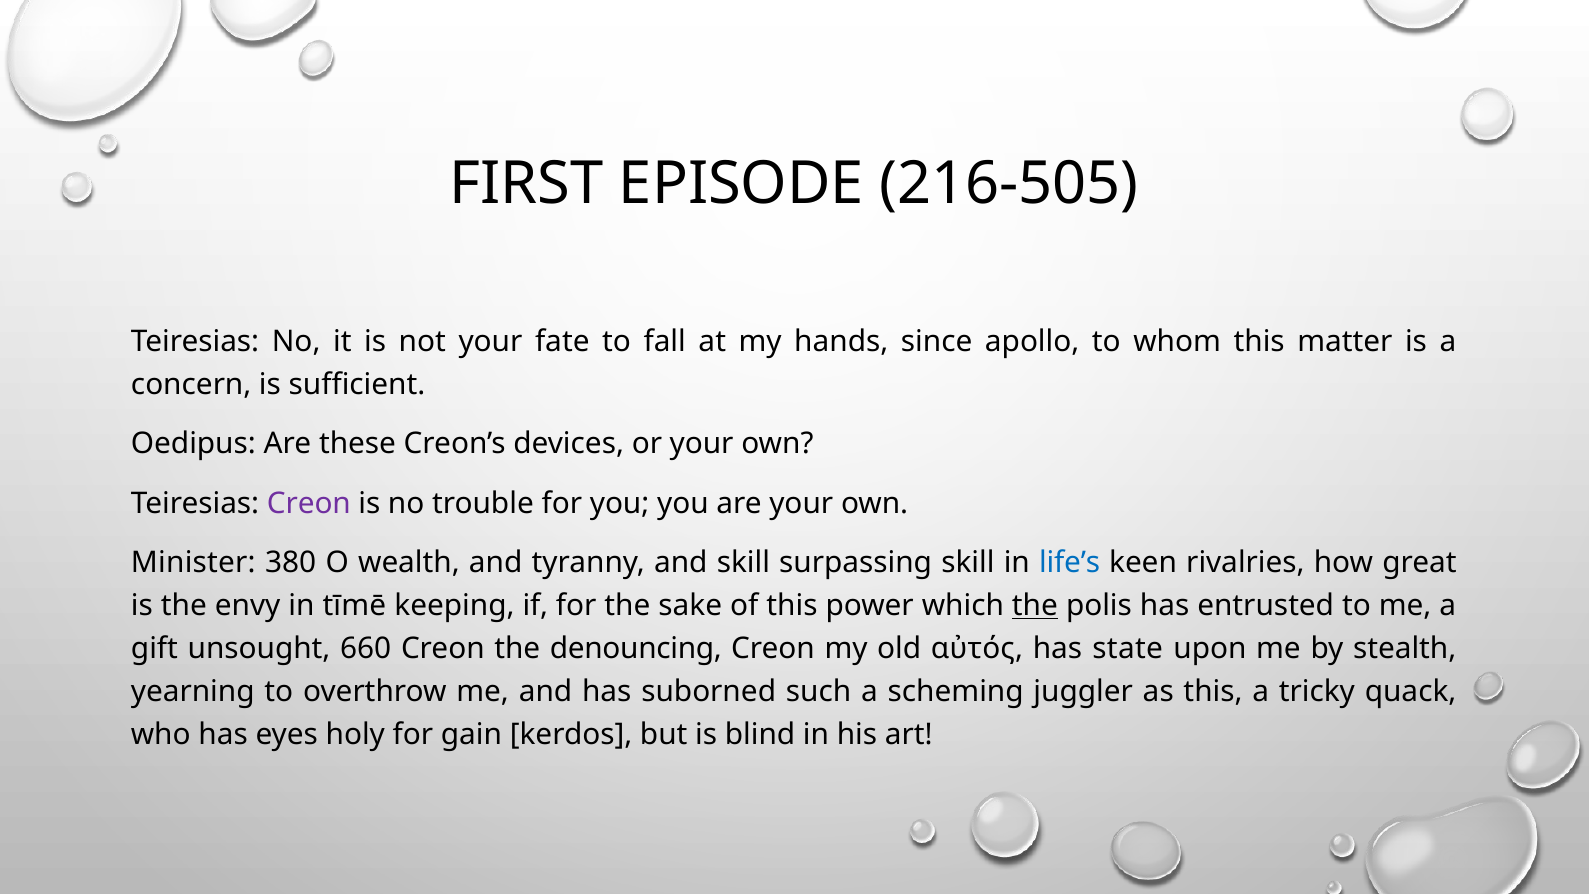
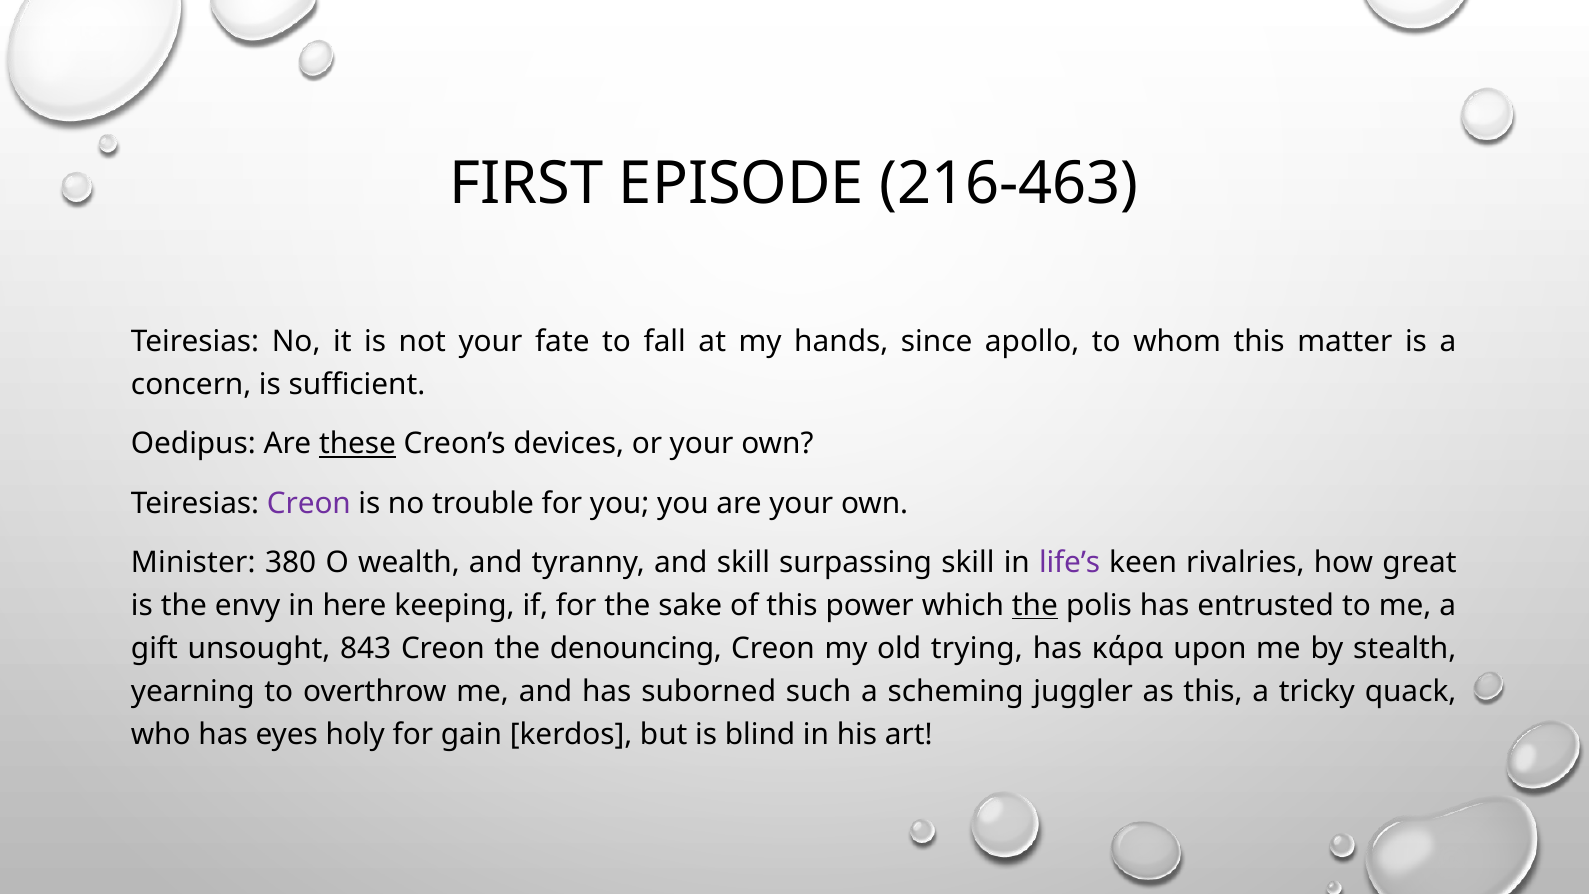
216-505: 216-505 -> 216-463
these underline: none -> present
life’s colour: blue -> purple
tīmē: tīmē -> here
660: 660 -> 843
αὐτός: αὐτός -> trying
state: state -> κάρα
